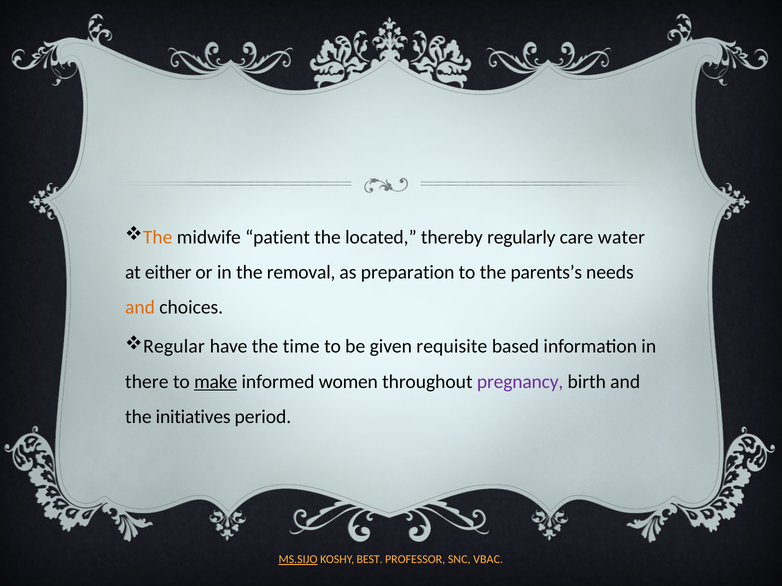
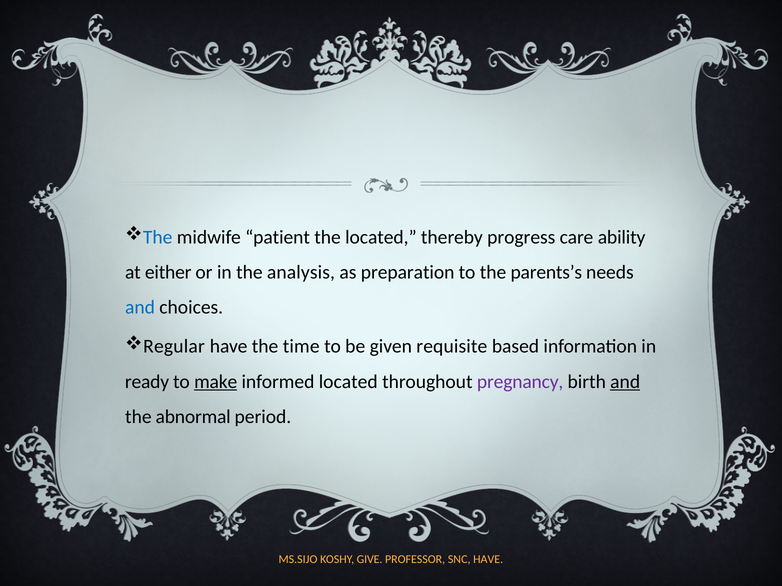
The at (158, 237) colour: orange -> blue
regularly: regularly -> progress
water: water -> ability
removal: removal -> analysis
and at (140, 308) colour: orange -> blue
there: there -> ready
informed women: women -> located
and at (625, 382) underline: none -> present
initiatives: initiatives -> abnormal
MS.SIJO underline: present -> none
BEST: BEST -> GIVE
SNC VBAC: VBAC -> HAVE
